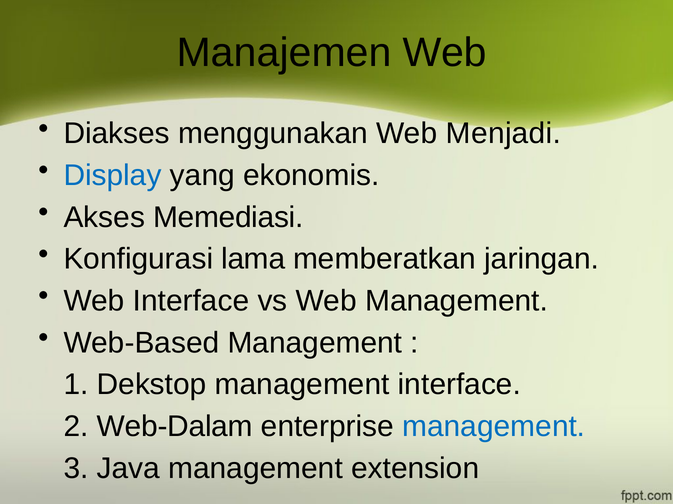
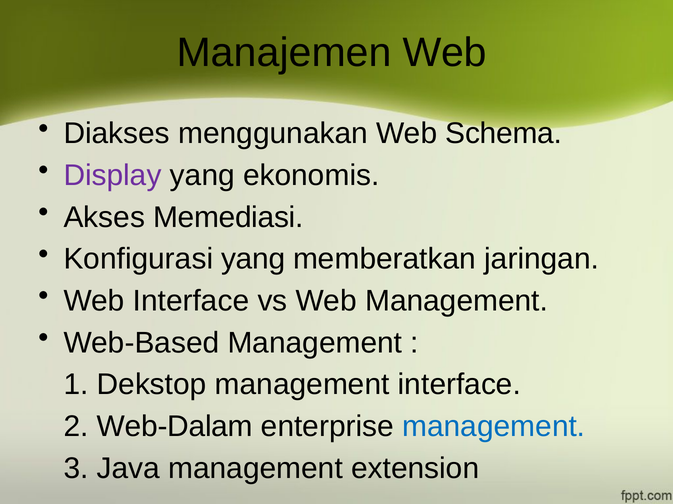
Menjadi: Menjadi -> Schema
Display colour: blue -> purple
Konfigurasi lama: lama -> yang
